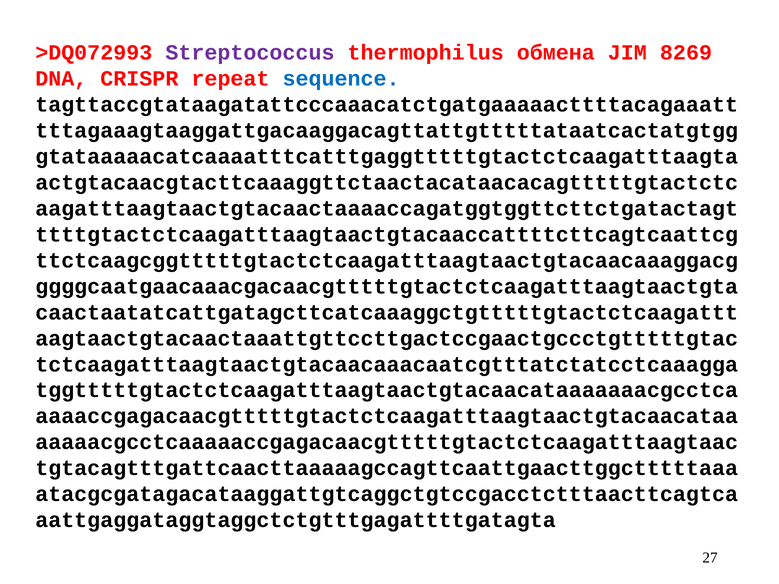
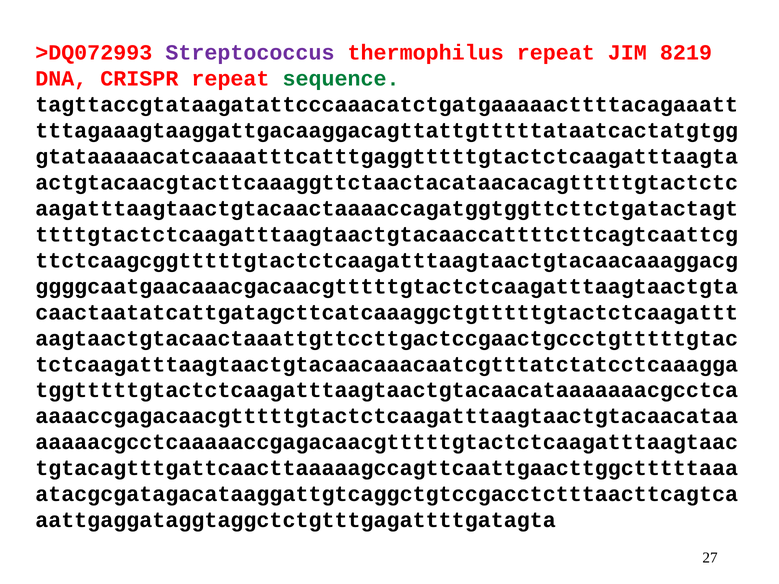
thermophilus обмена: обмена -> repeat
8269: 8269 -> 8219
sequence colour: blue -> green
